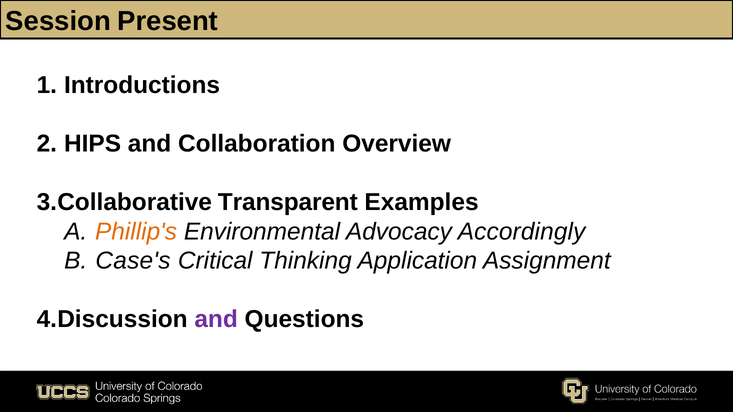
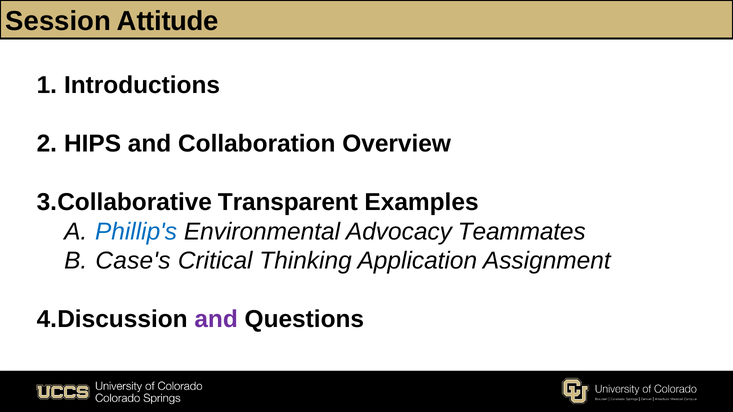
Present: Present -> Attitude
Phillip's colour: orange -> blue
Accordingly: Accordingly -> Teammates
